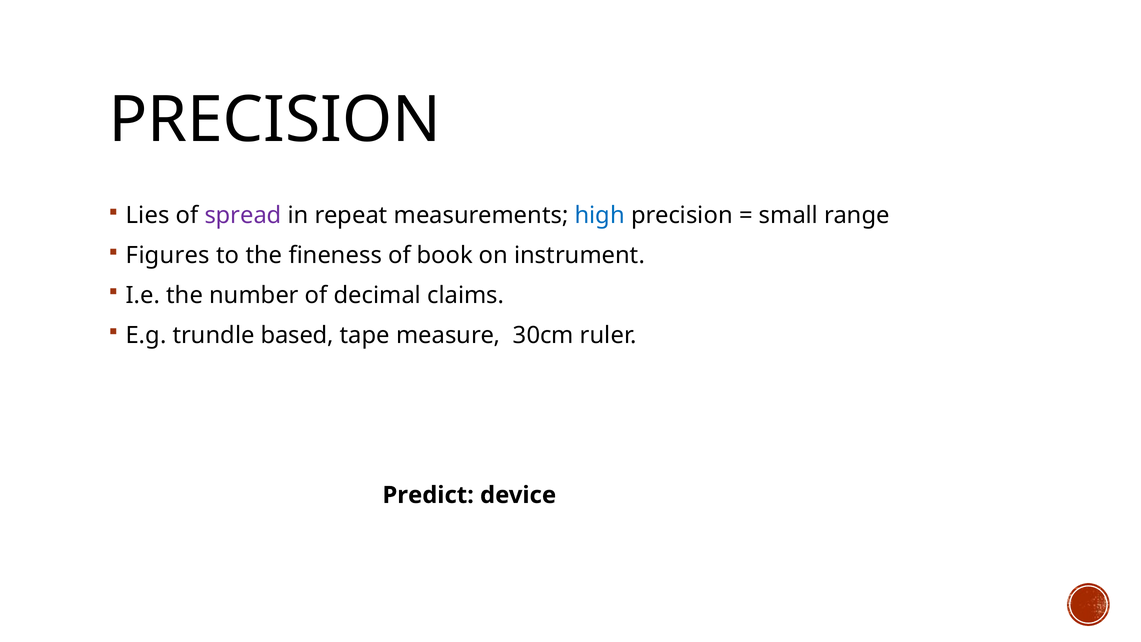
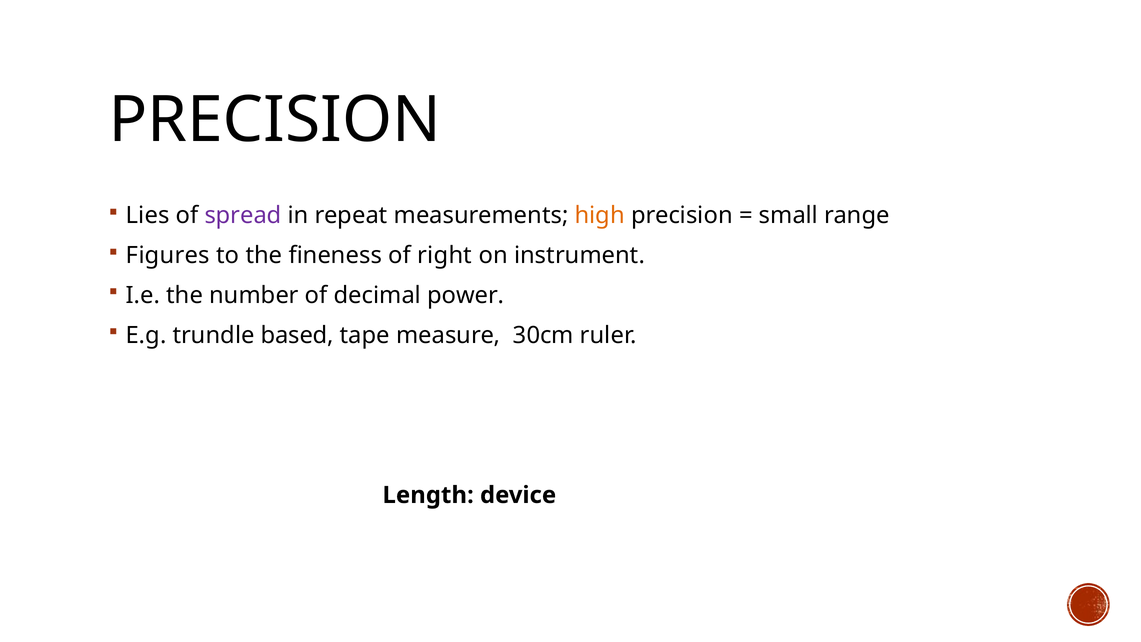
high colour: blue -> orange
book: book -> right
claims: claims -> power
Predict: Predict -> Length
